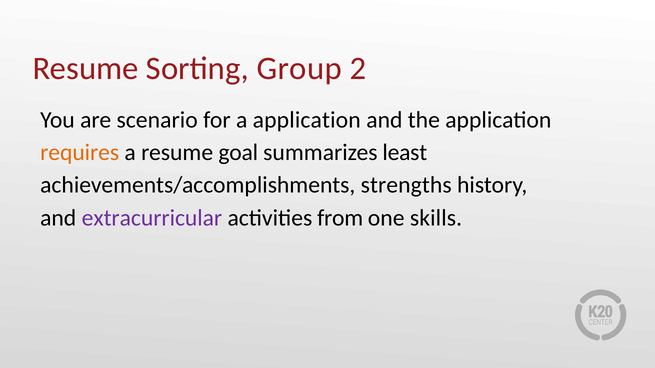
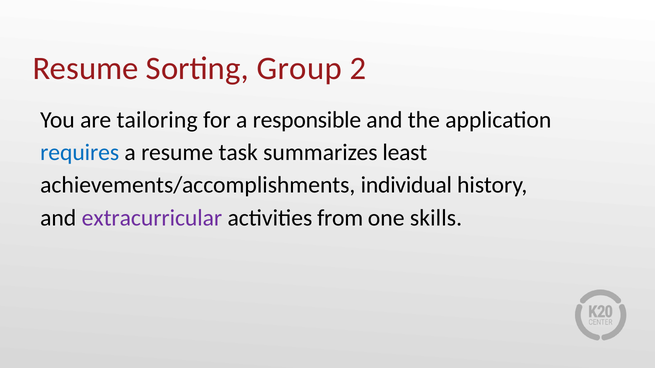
scenario: scenario -> tailoring
a application: application -> responsible
requires colour: orange -> blue
goal: goal -> task
strengths: strengths -> individual
